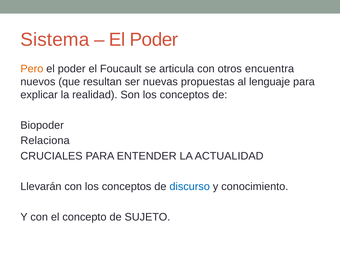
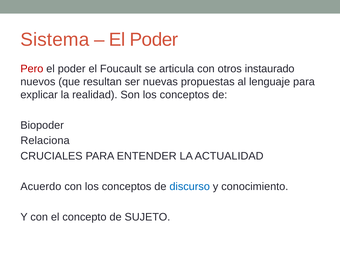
Pero colour: orange -> red
encuentra: encuentra -> instaurado
Llevarán: Llevarán -> Acuerdo
